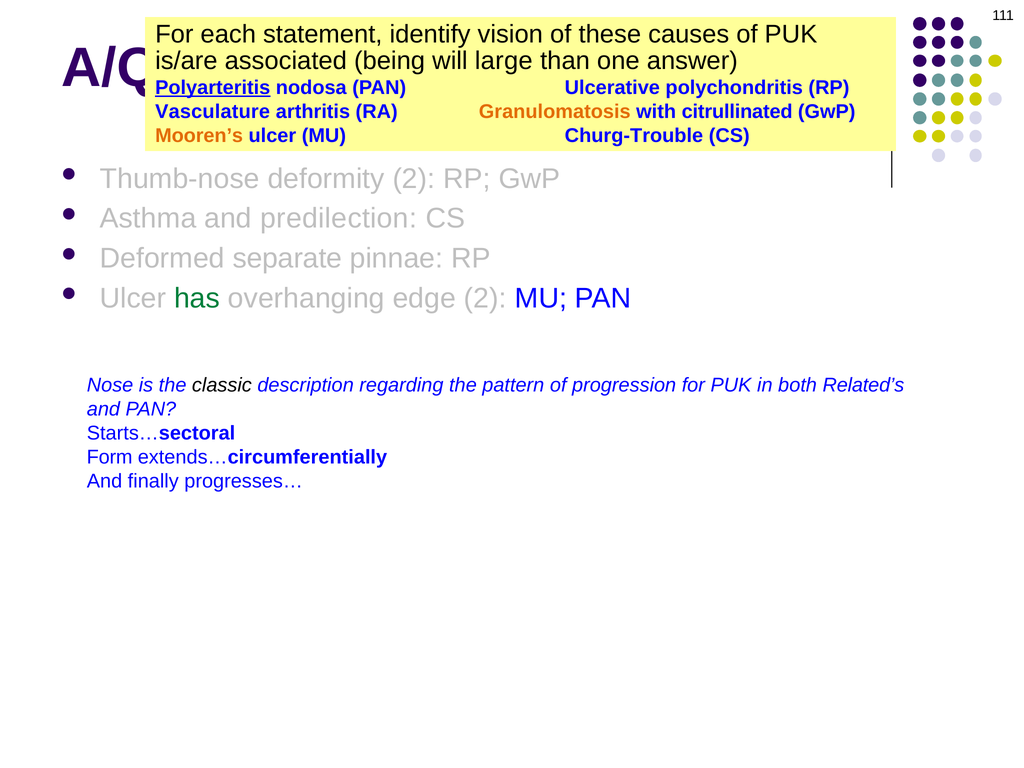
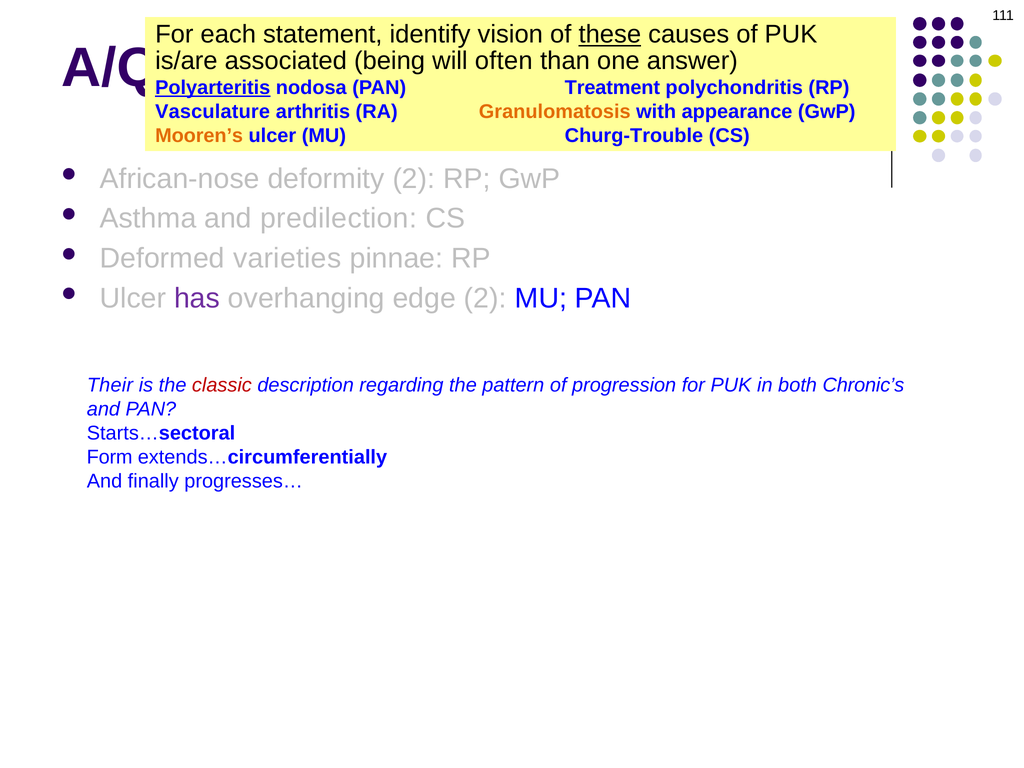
these underline: none -> present
large: large -> often
Ulcerative: Ulcerative -> Treatment
citrullinated: citrullinated -> appearance
Thumb-nose: Thumb-nose -> African-nose
separate: separate -> varieties
has colour: green -> purple
Nose: Nose -> Their
classic colour: black -> red
Related’s: Related’s -> Chronic’s
